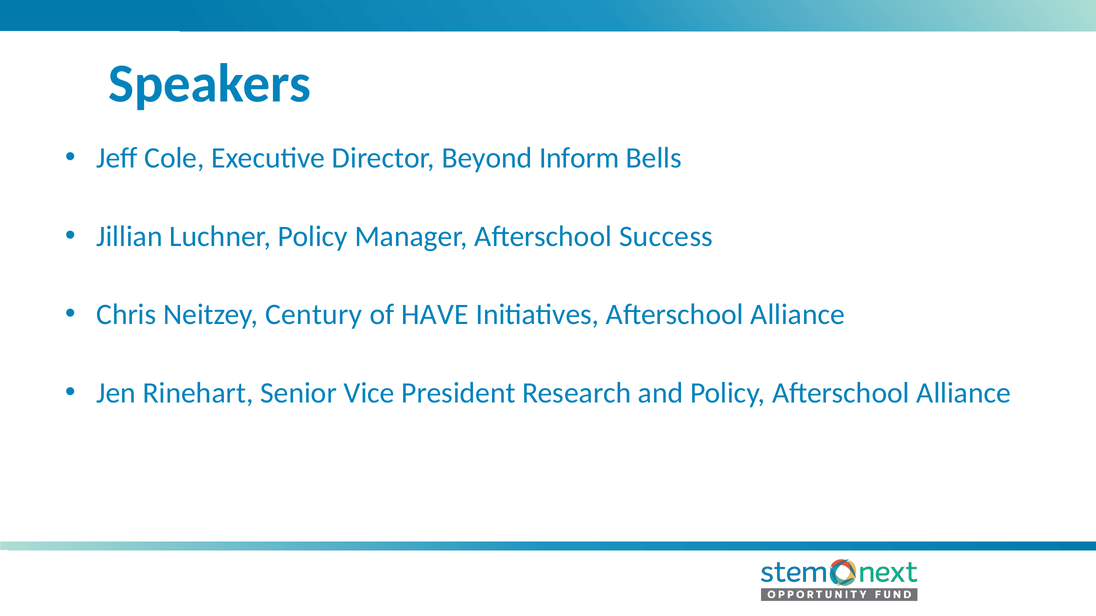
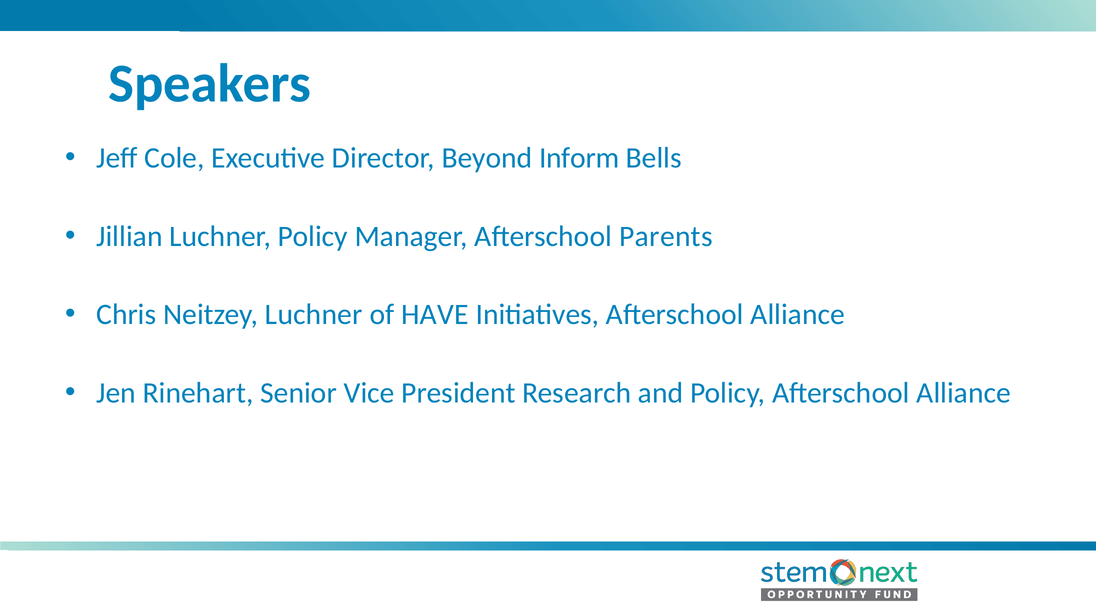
Success: Success -> Parents
Neitzey Century: Century -> Luchner
